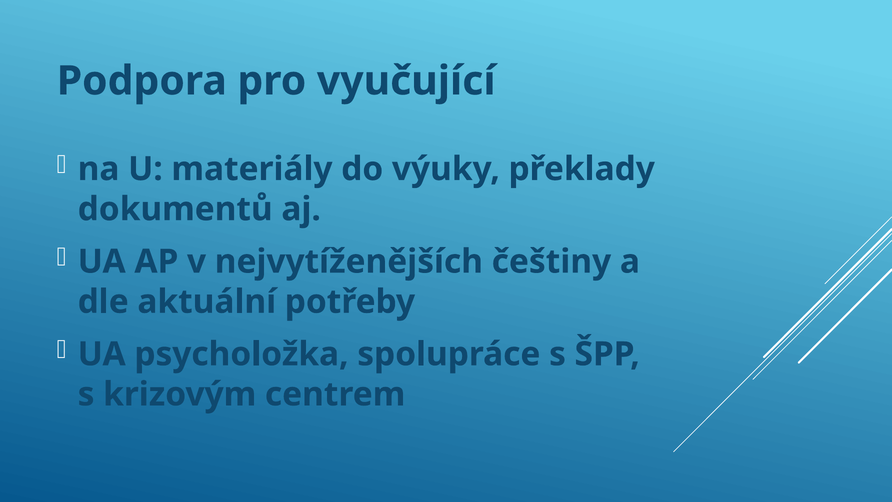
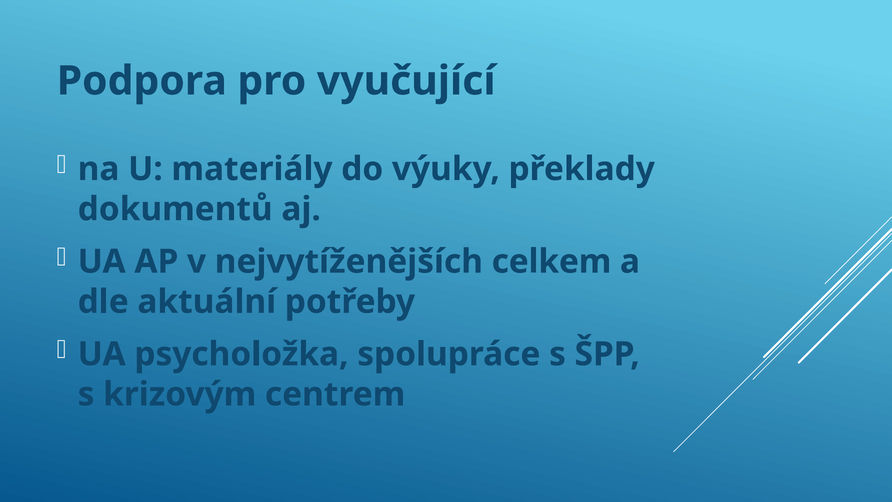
češtiny: češtiny -> celkem
